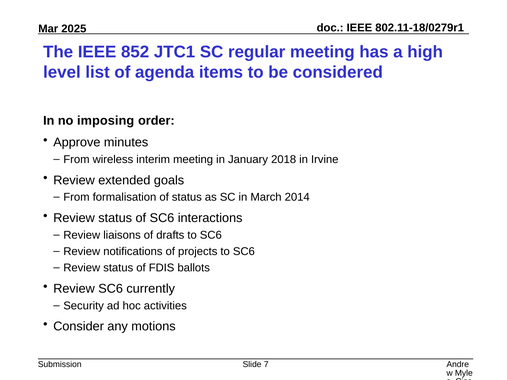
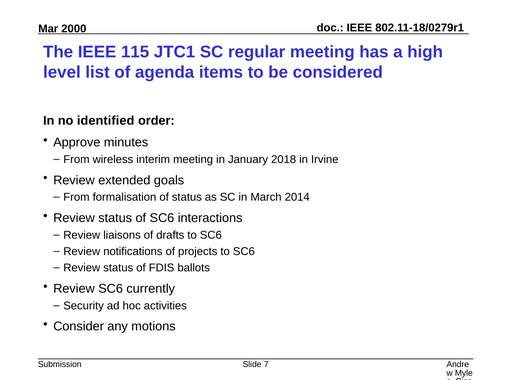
2025: 2025 -> 2000
852: 852 -> 115
imposing: imposing -> identified
